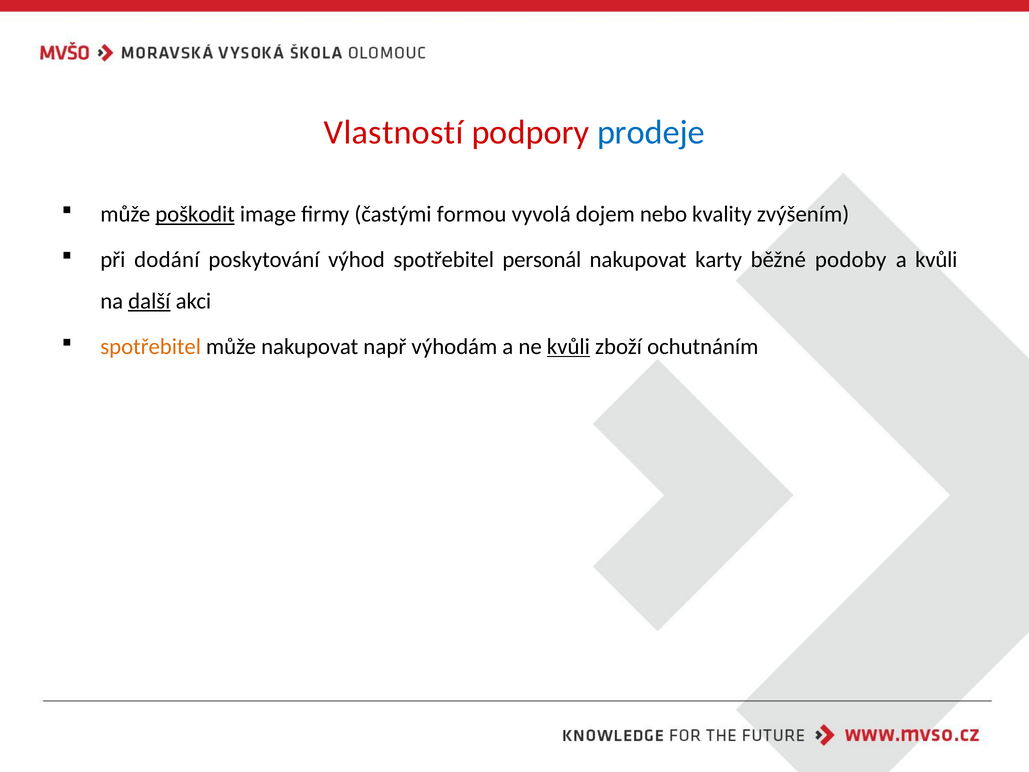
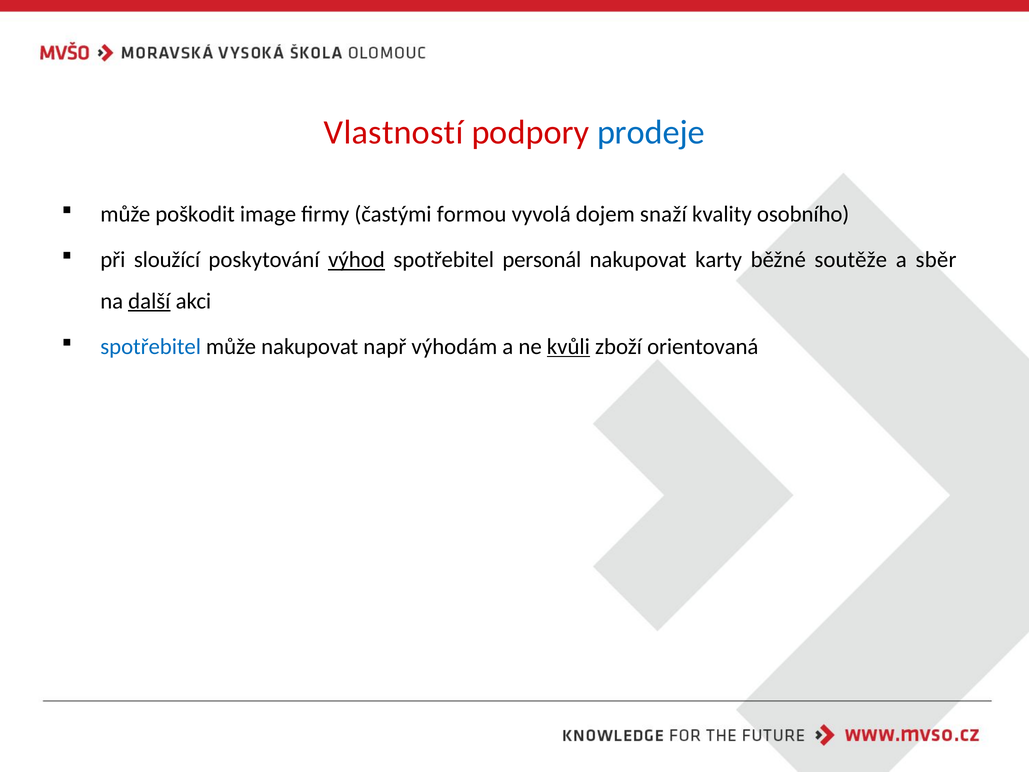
poškodit underline: present -> none
nebo: nebo -> snaží
zvýšením: zvýšením -> osobního
dodání: dodání -> sloužící
výhod underline: none -> present
podoby: podoby -> soutěže
a kvůli: kvůli -> sběr
spotřebitel at (151, 347) colour: orange -> blue
ochutnáním: ochutnáním -> orientovaná
